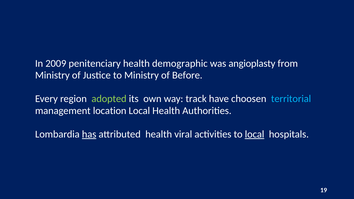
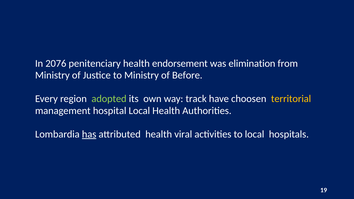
2009: 2009 -> 2076
demographic: demographic -> endorsement
angioplasty: angioplasty -> elimination
territorial colour: light blue -> yellow
location: location -> hospital
local at (255, 134) underline: present -> none
